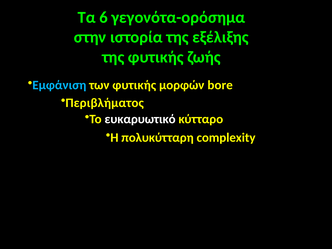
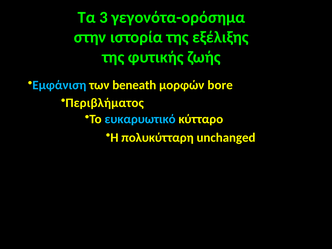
6: 6 -> 3
των φυτικής: φυτικής -> beneath
ευκαρυωτικό colour: white -> light blue
complexity: complexity -> unchanged
